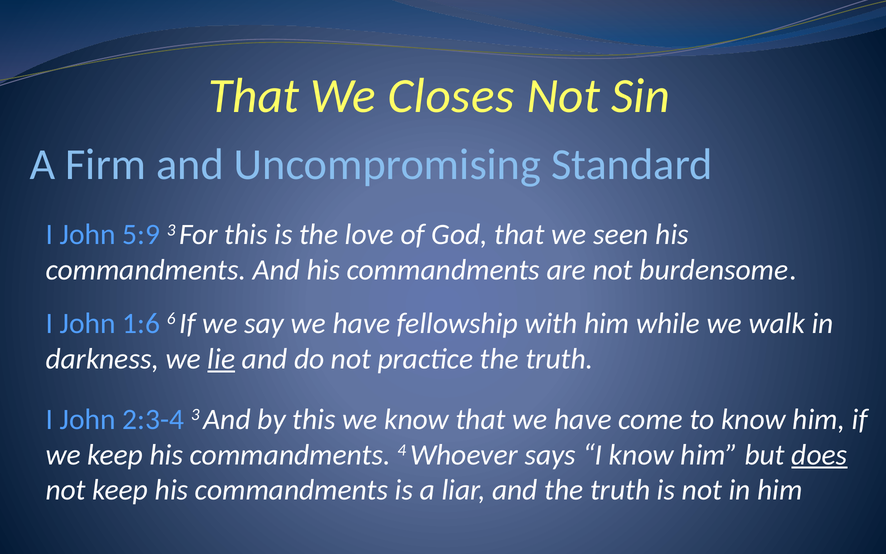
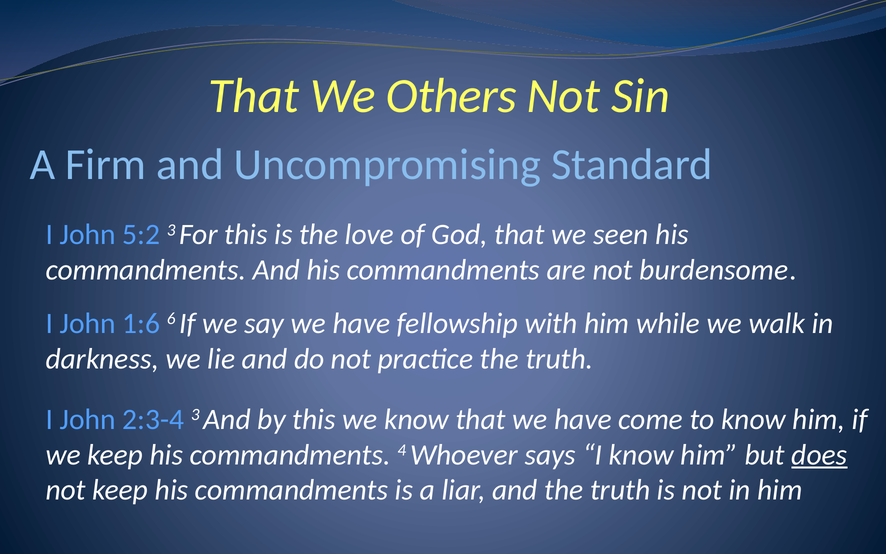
Closes: Closes -> Others
5:9: 5:9 -> 5:2
lie underline: present -> none
